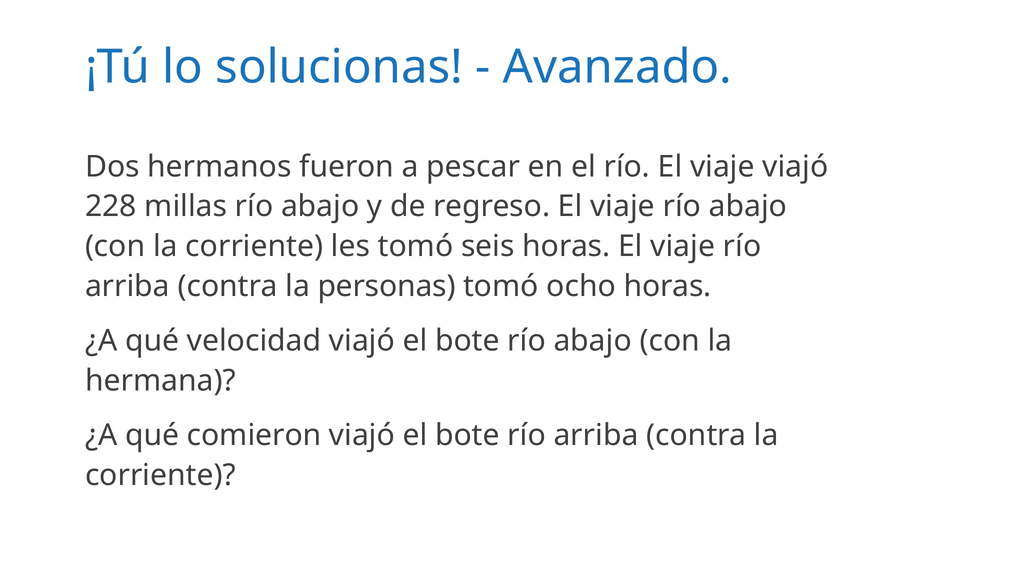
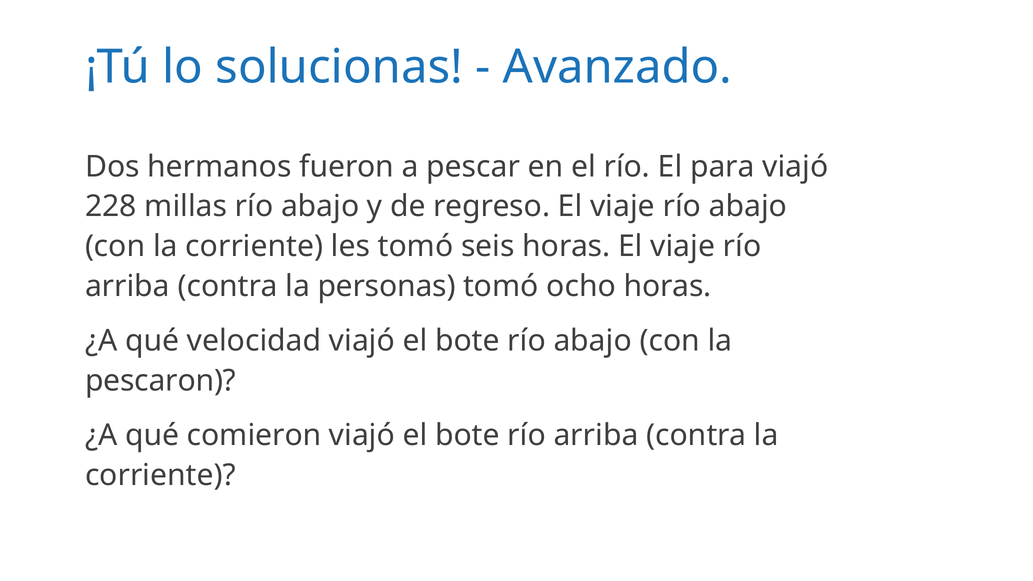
río El viaje: viaje -> para
hermana: hermana -> pescaron
